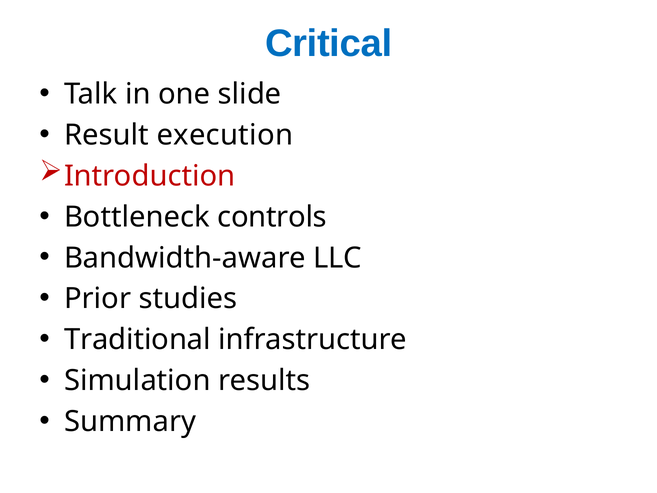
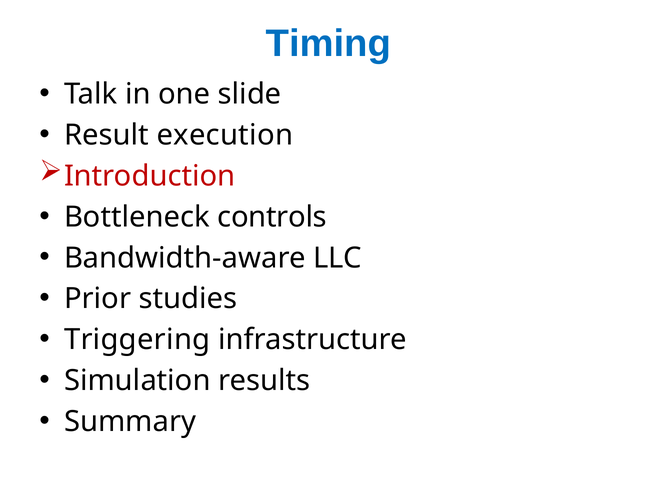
Critical: Critical -> Timing
Traditional: Traditional -> Triggering
